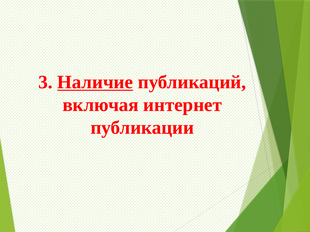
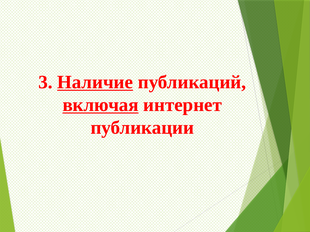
включая underline: none -> present
